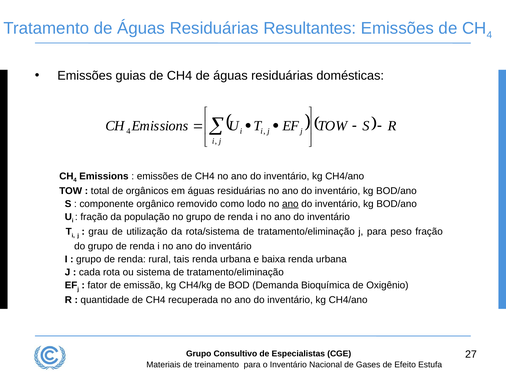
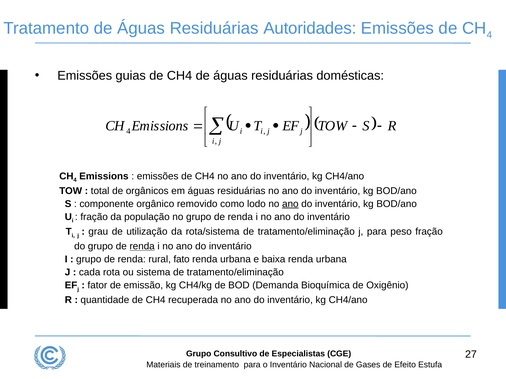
Resultantes: Resultantes -> Autoridades
renda at (142, 247) underline: none -> present
tais: tais -> fato
